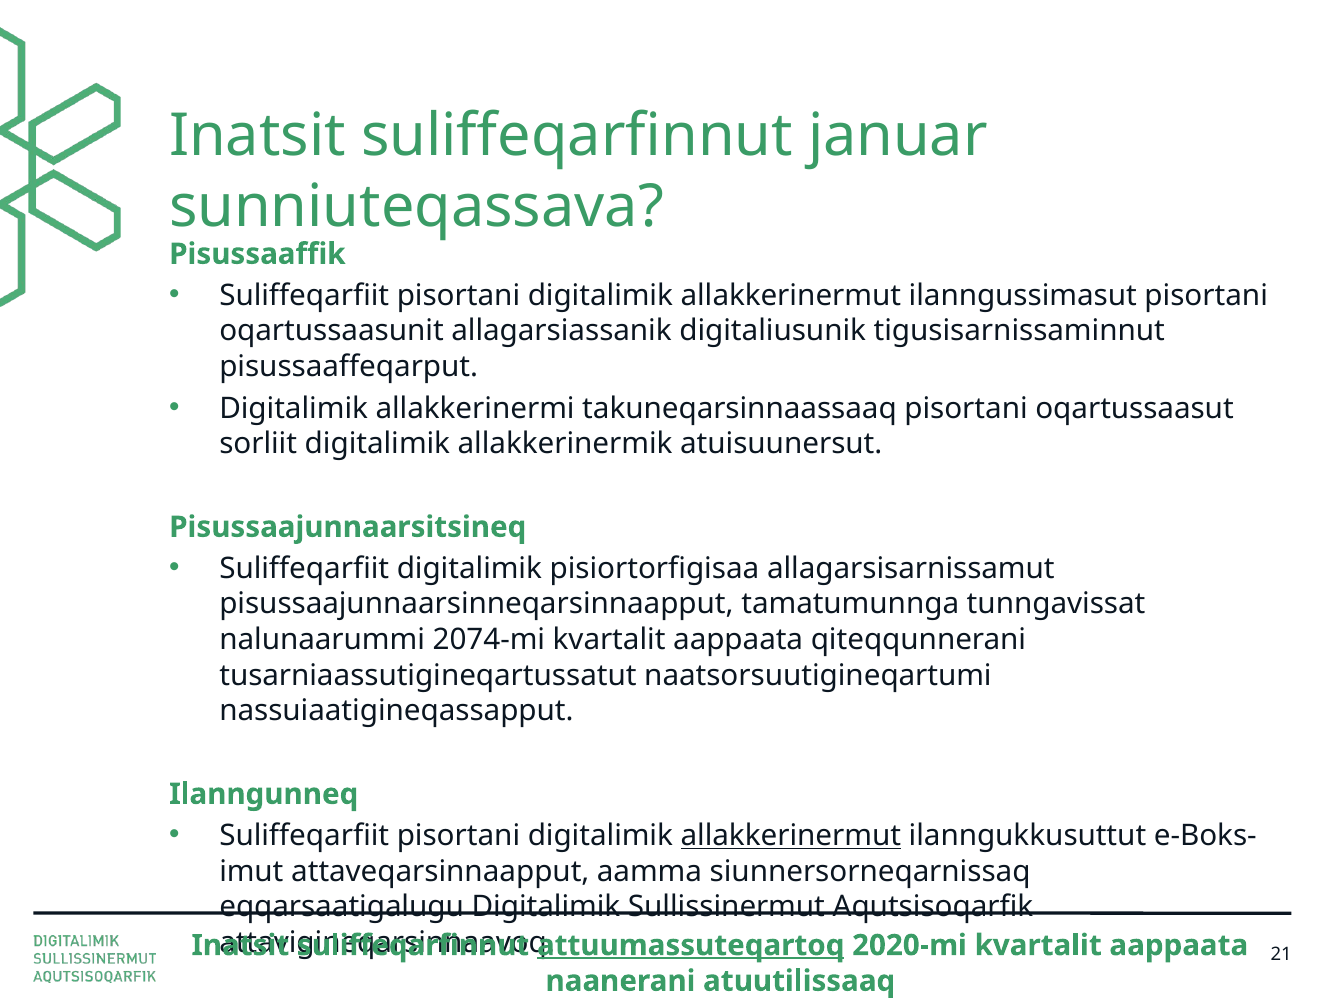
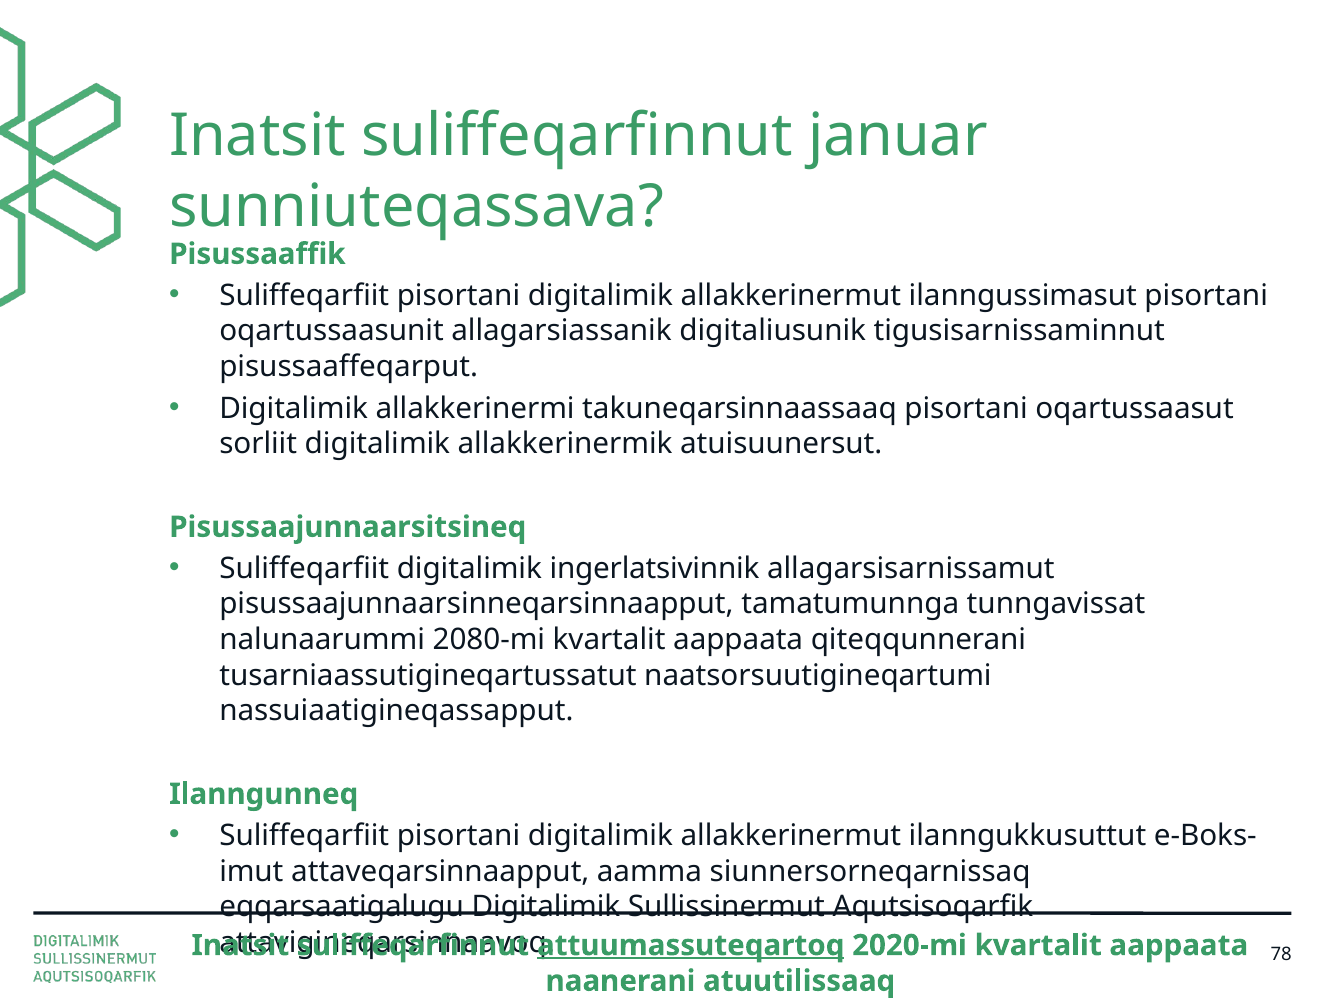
pisiortorfigisaa: pisiortorfigisaa -> ingerlatsivinnik
2074-mi: 2074-mi -> 2080-mi
allakkerinermut at (791, 836) underline: present -> none
21: 21 -> 78
